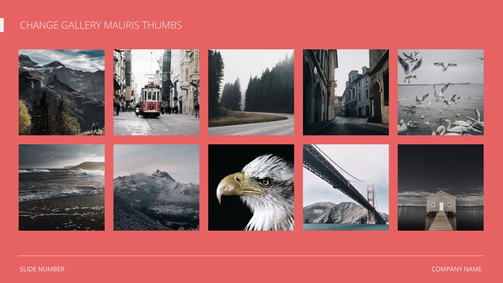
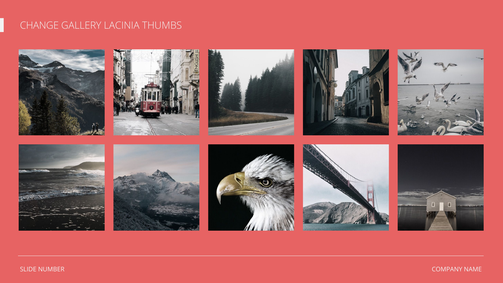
MAURIS: MAURIS -> LACINIA
